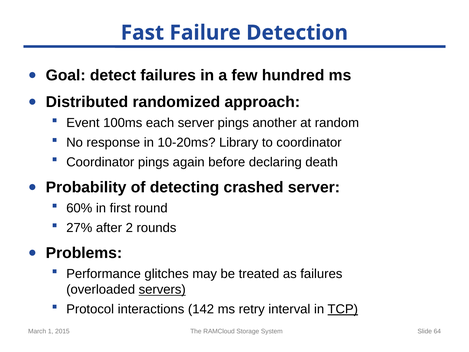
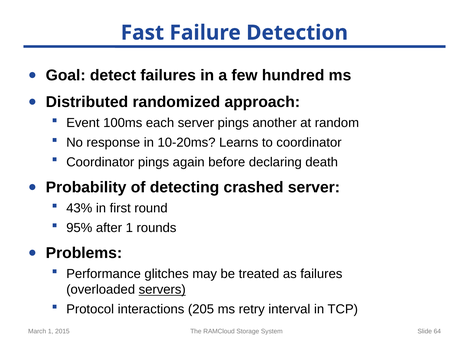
Library: Library -> Learns
60%: 60% -> 43%
27%: 27% -> 95%
after 2: 2 -> 1
142: 142 -> 205
TCP underline: present -> none
